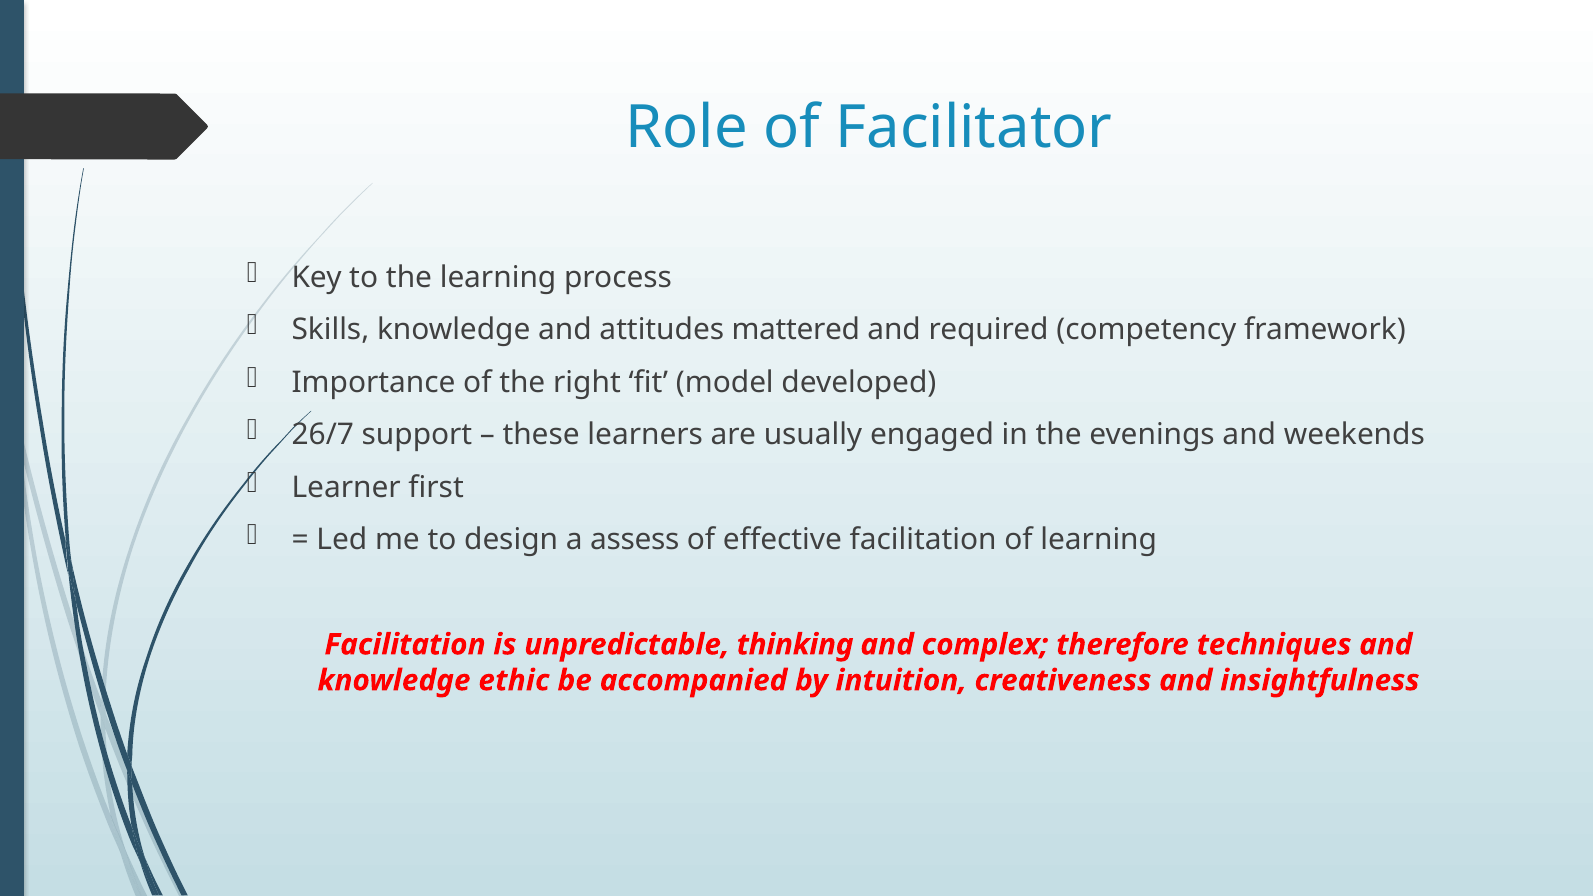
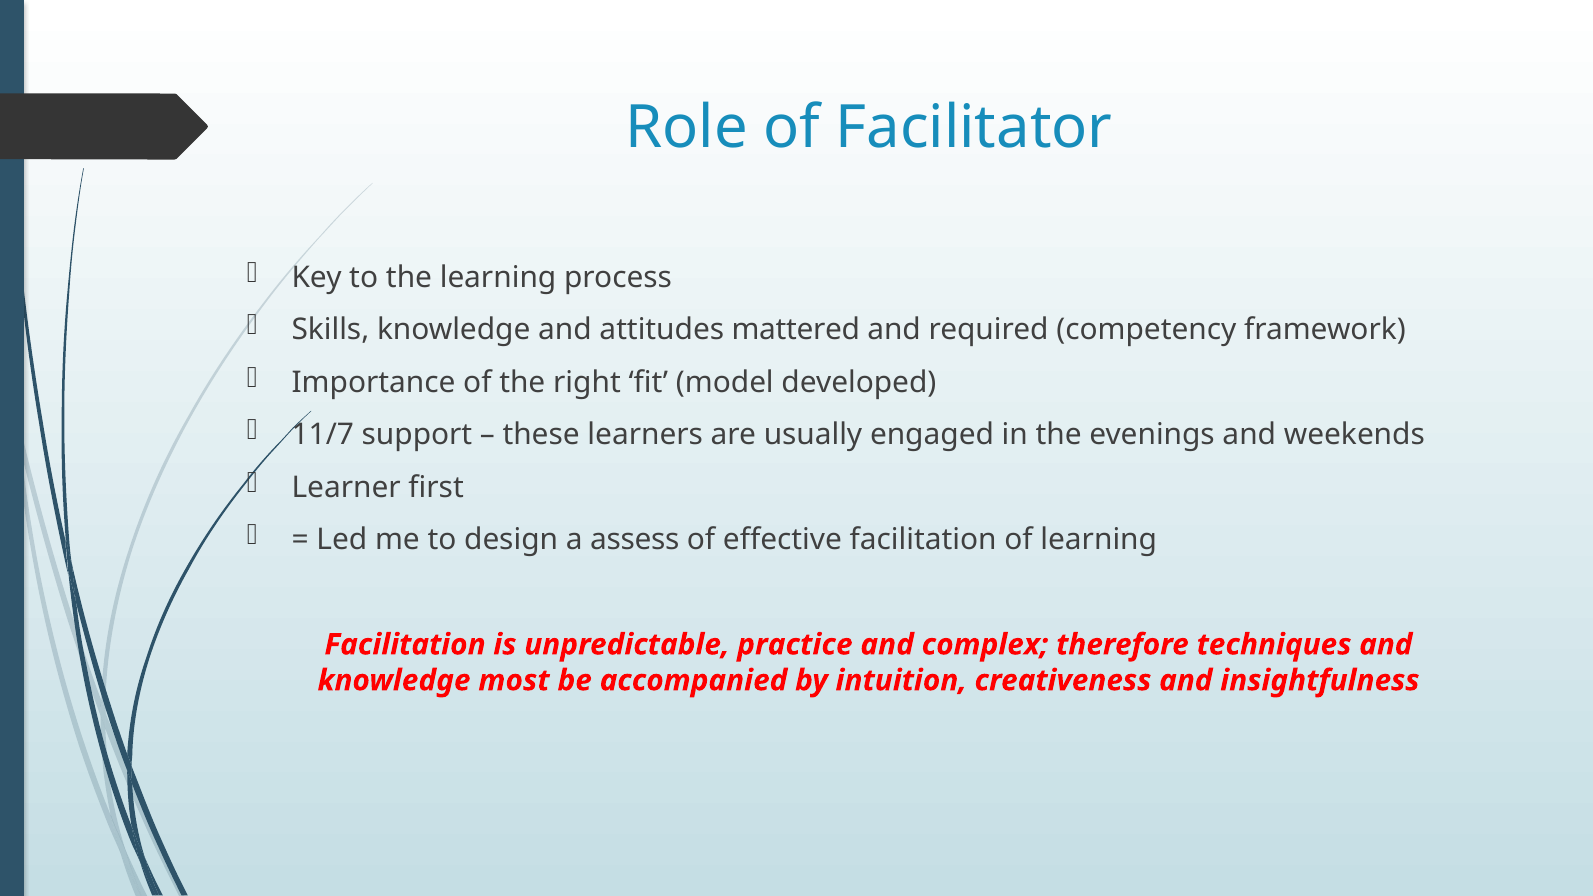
26/7: 26/7 -> 11/7
thinking: thinking -> practice
ethic: ethic -> most
